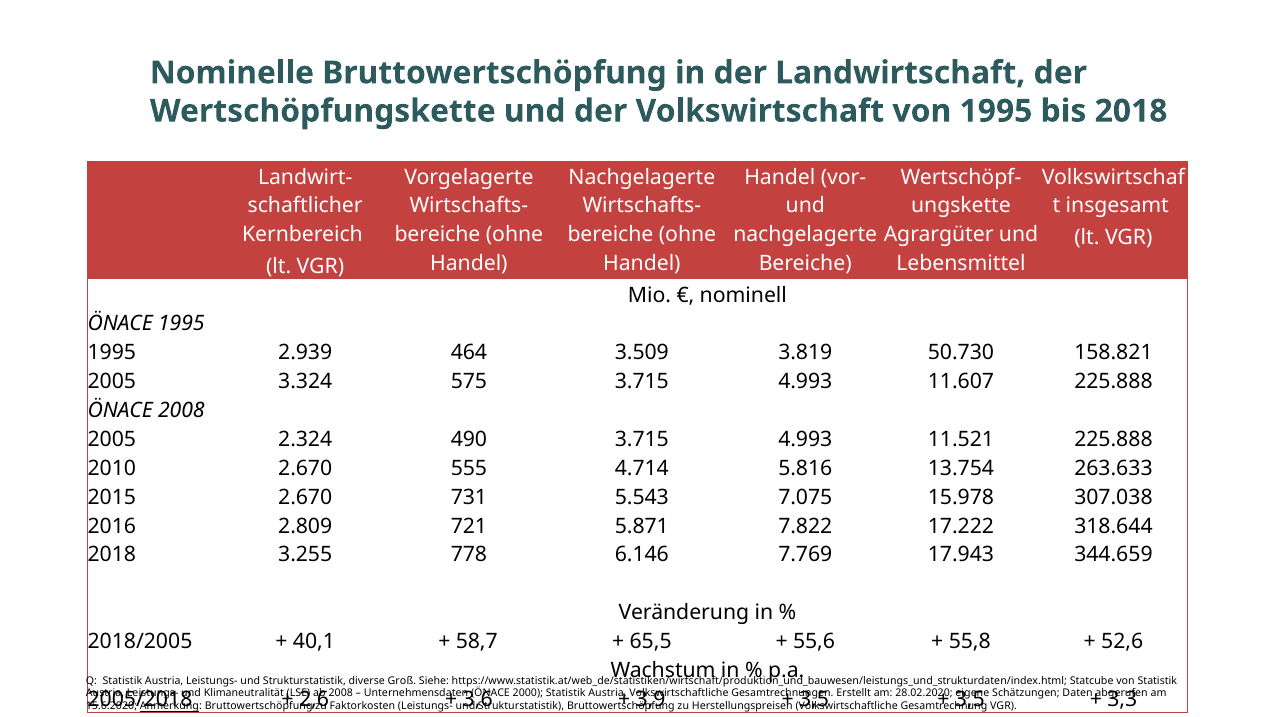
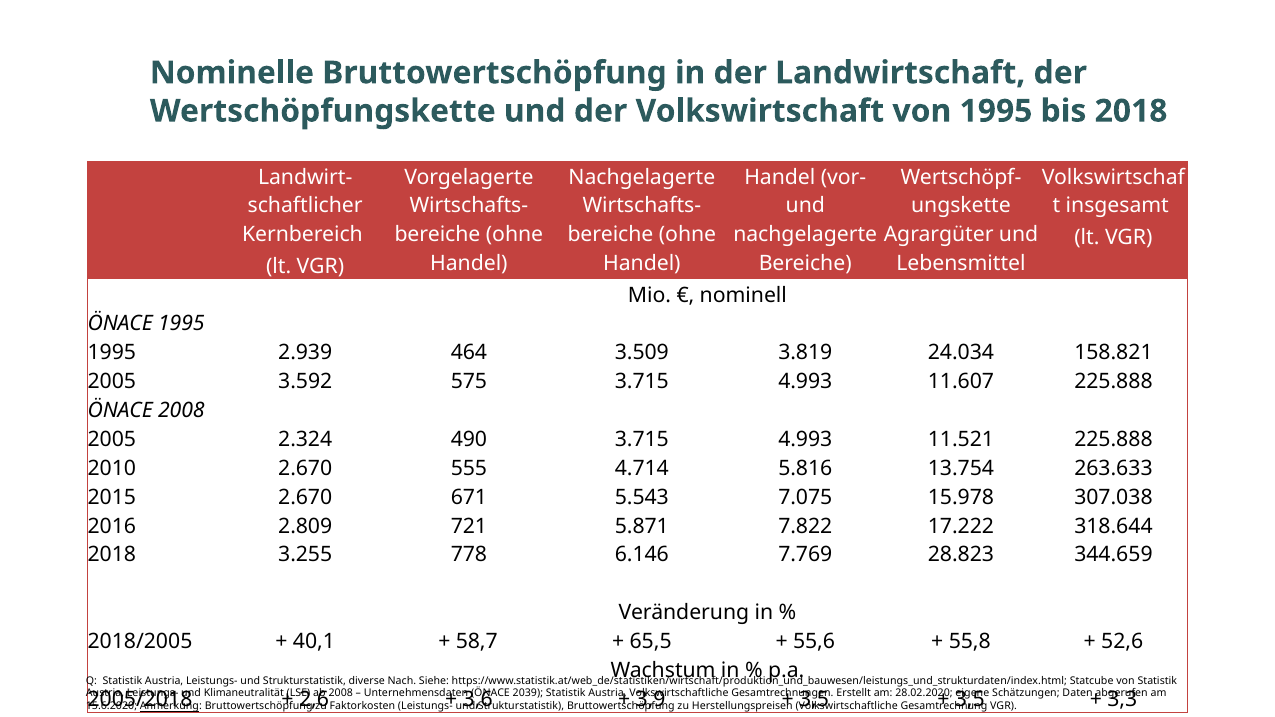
50.730: 50.730 -> 24.034
3.324: 3.324 -> 3.592
731: 731 -> 671
17.943: 17.943 -> 28.823
Groß: Groß -> Nach
2000: 2000 -> 2039
